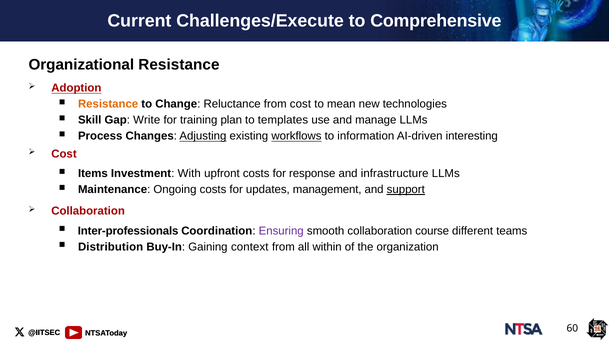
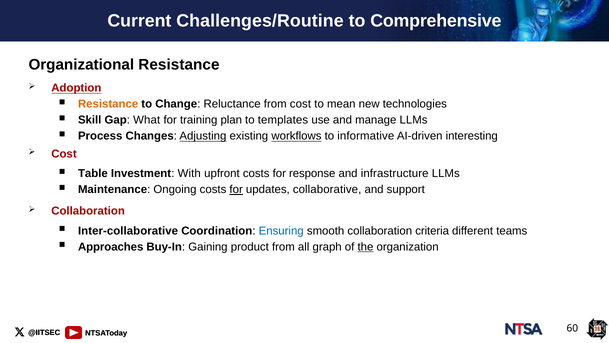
Challenges/Execute: Challenges/Execute -> Challenges/Routine
Write: Write -> What
information: information -> informative
Items: Items -> Table
for at (236, 189) underline: none -> present
management: management -> collaborative
support underline: present -> none
Inter-professionals: Inter-professionals -> Inter-collaborative
Ensuring colour: purple -> blue
course: course -> criteria
Distribution: Distribution -> Approaches
context: context -> product
within: within -> graph
the underline: none -> present
